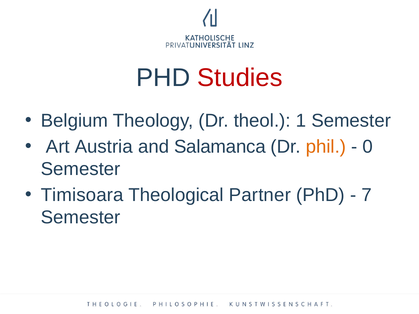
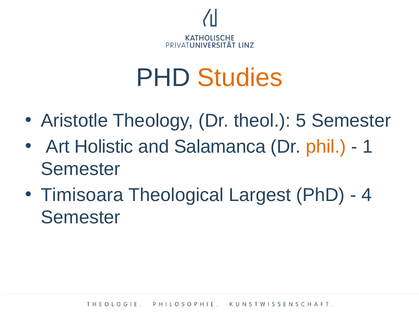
Studies colour: red -> orange
Belgium: Belgium -> Aristotle
1: 1 -> 5
Austria: Austria -> Holistic
0: 0 -> 1
Partner: Partner -> Largest
7: 7 -> 4
